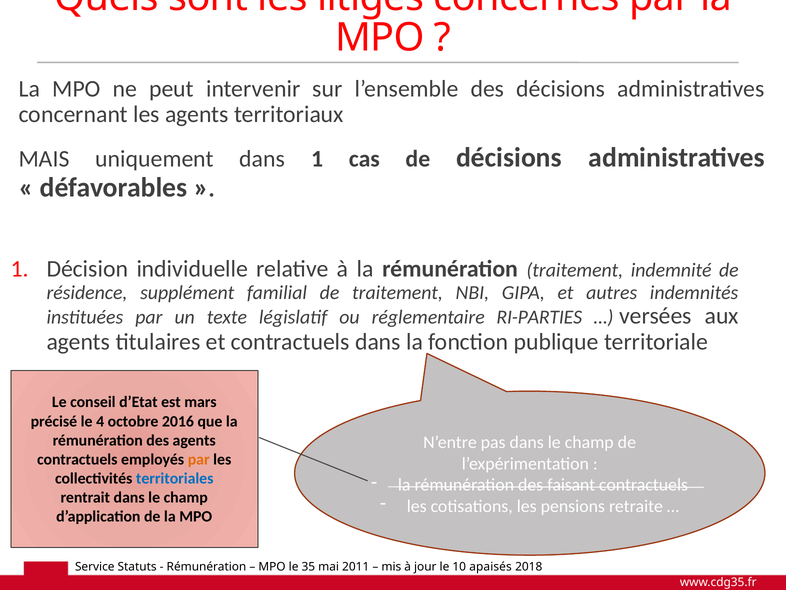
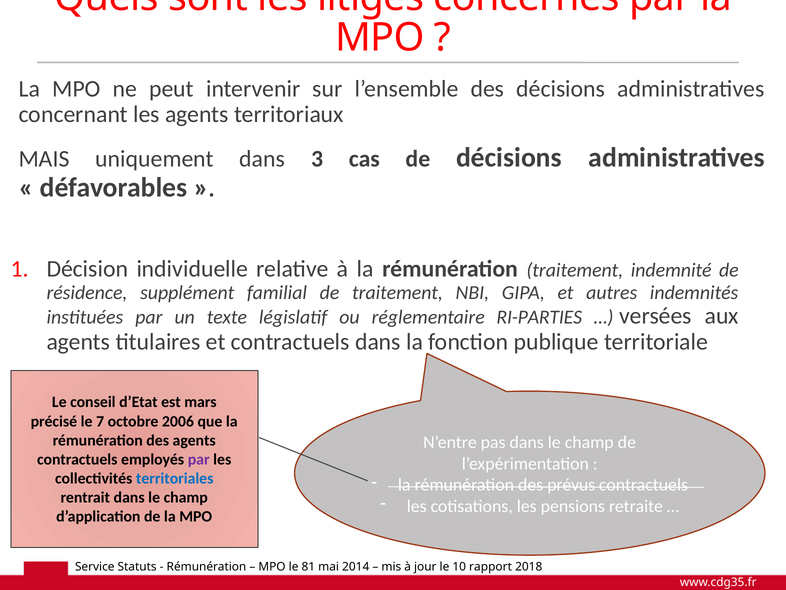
dans 1: 1 -> 3
4: 4 -> 7
2016: 2016 -> 2006
par at (199, 459) colour: orange -> purple
faisant: faisant -> prévus
35: 35 -> 81
2011: 2011 -> 2014
apaisés: apaisés -> rapport
